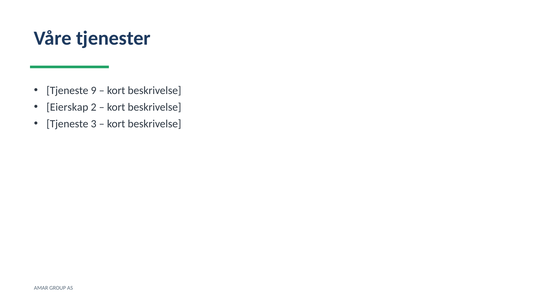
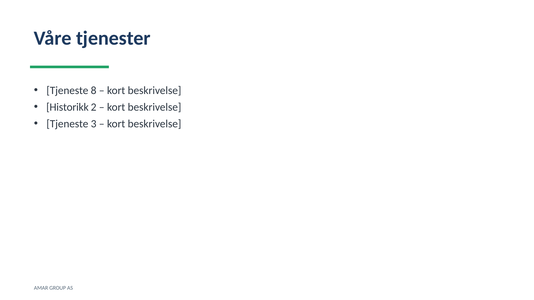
9: 9 -> 8
Eierskap: Eierskap -> Historikk
